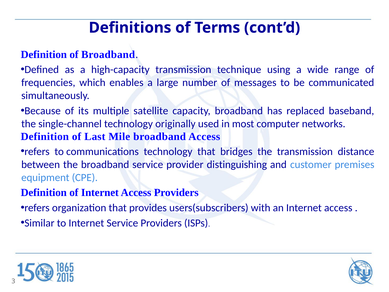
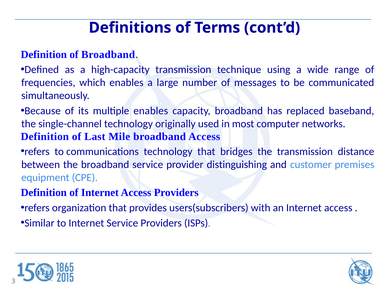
multiple satellite: satellite -> enables
